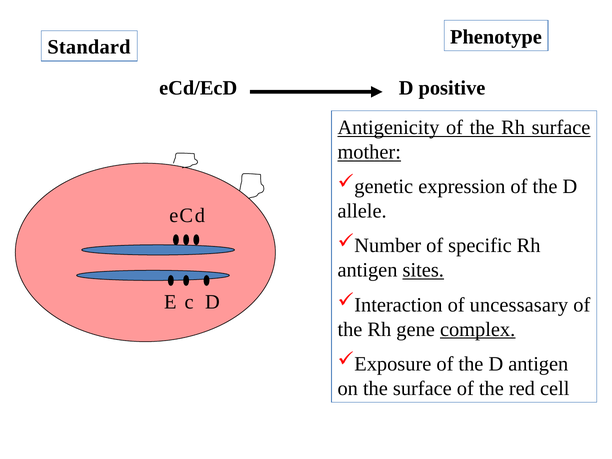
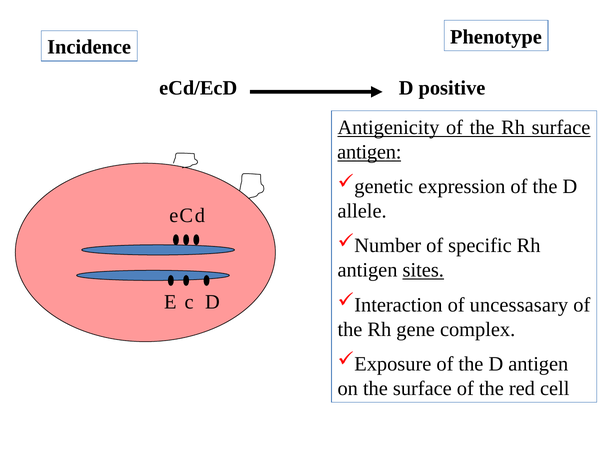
Standard: Standard -> Incidence
mother at (369, 152): mother -> antigen
complex underline: present -> none
